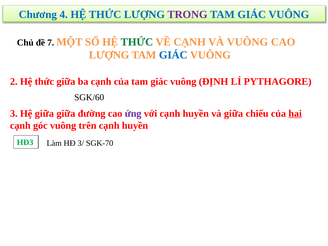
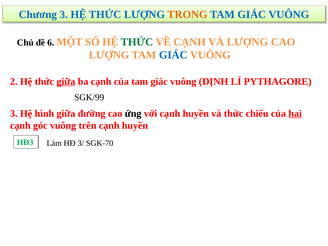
Chương 4: 4 -> 3
TRONG colour: purple -> orange
7: 7 -> 6
VÀ VUÔNG: VUÔNG -> LƯỢNG
giữa at (66, 81) underline: none -> present
SGK/60: SGK/60 -> SGK/99
Hệ giữa: giữa -> hình
ứng colour: purple -> black
và giữa: giữa -> thức
